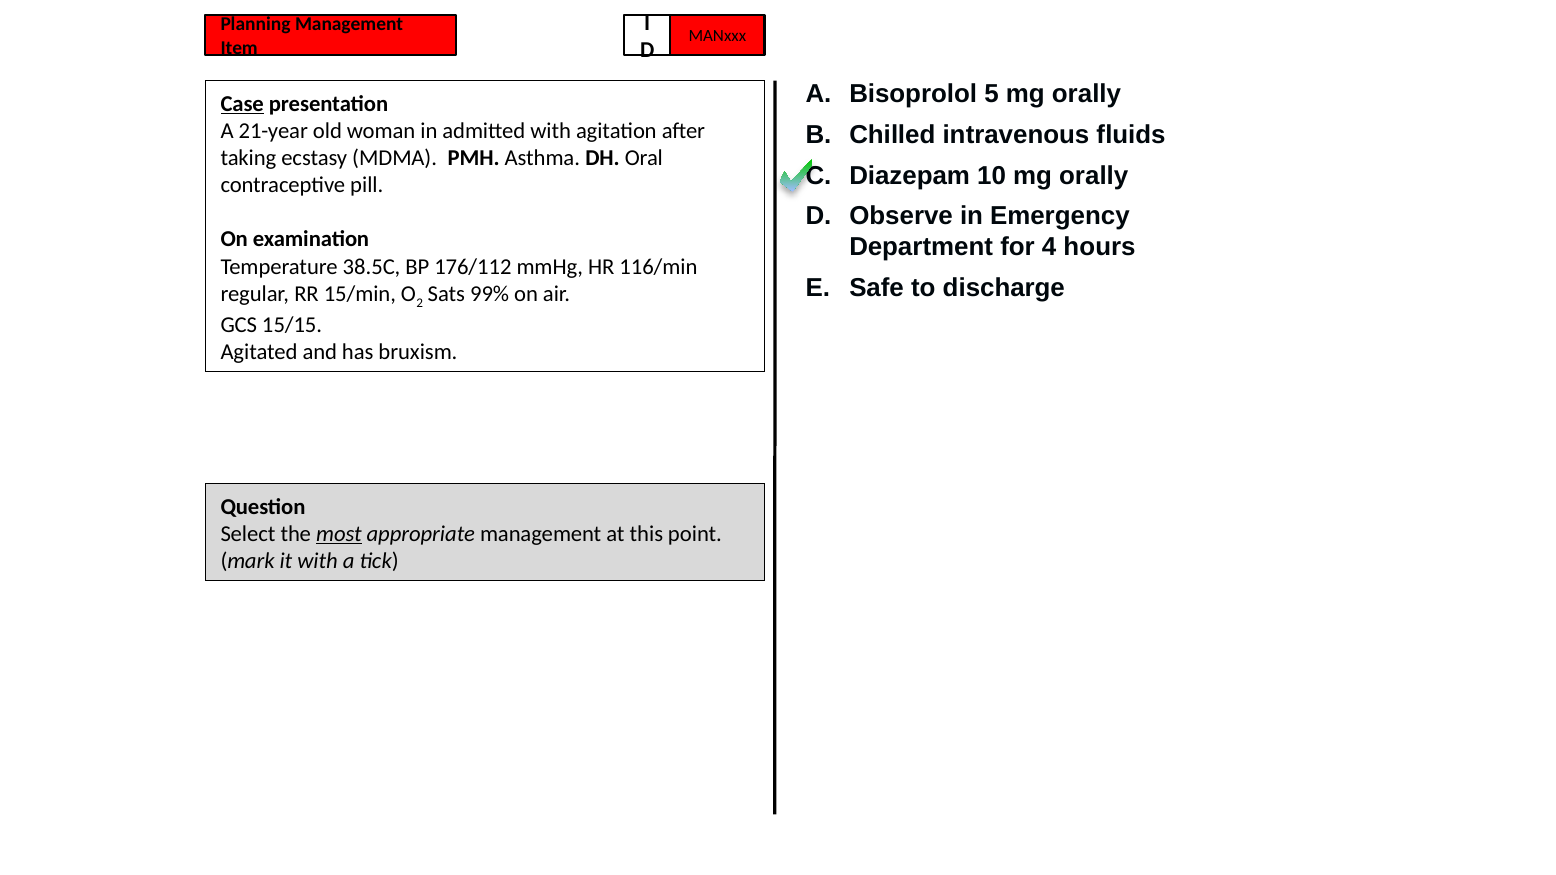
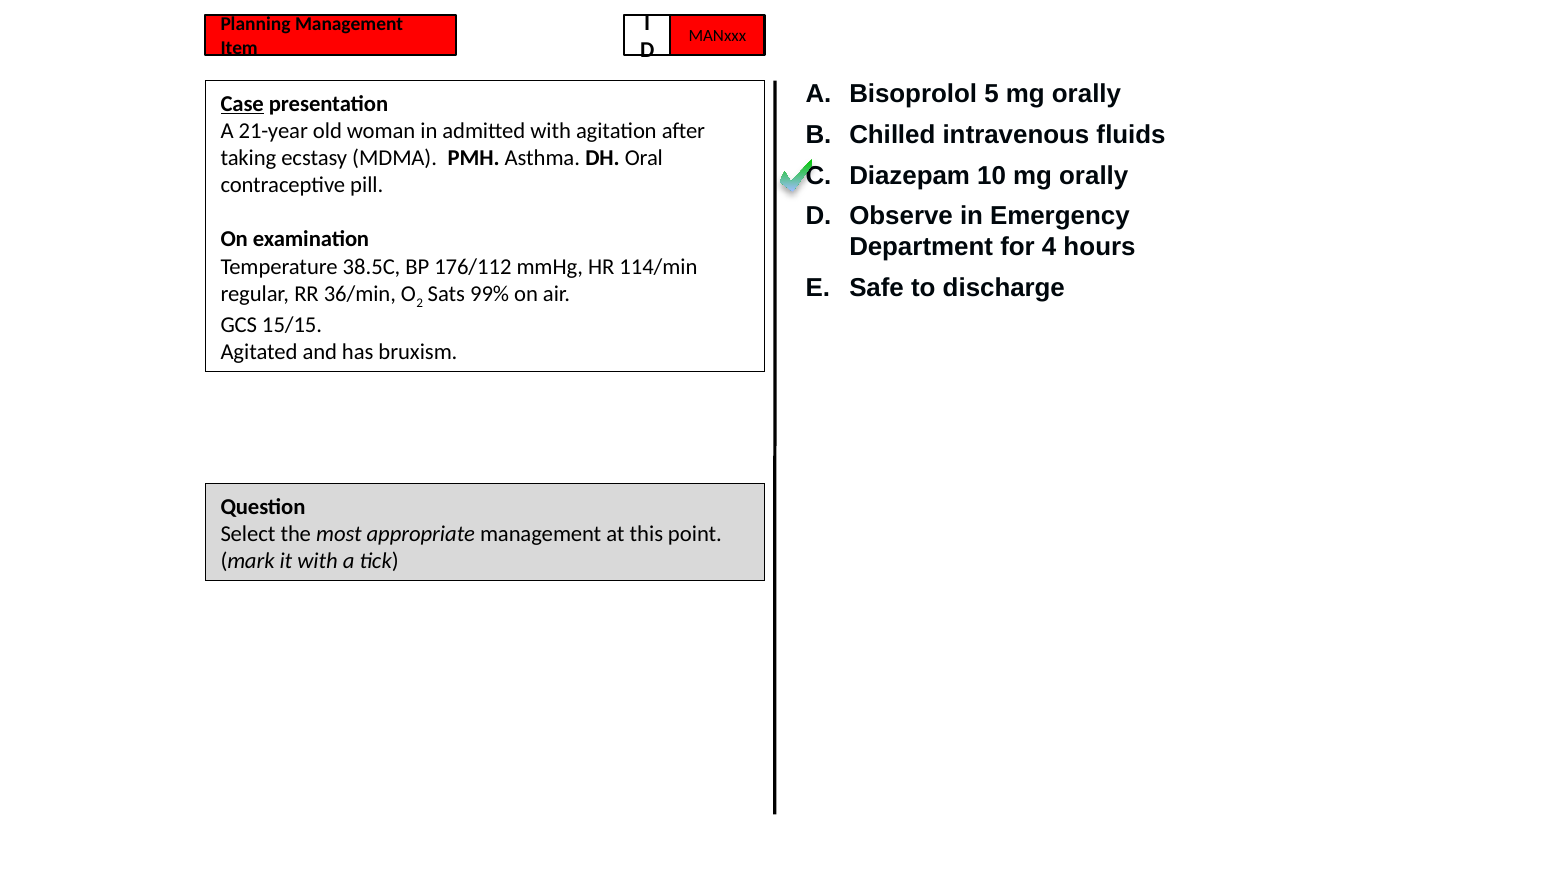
116/min: 116/min -> 114/min
15/min: 15/min -> 36/min
most underline: present -> none
